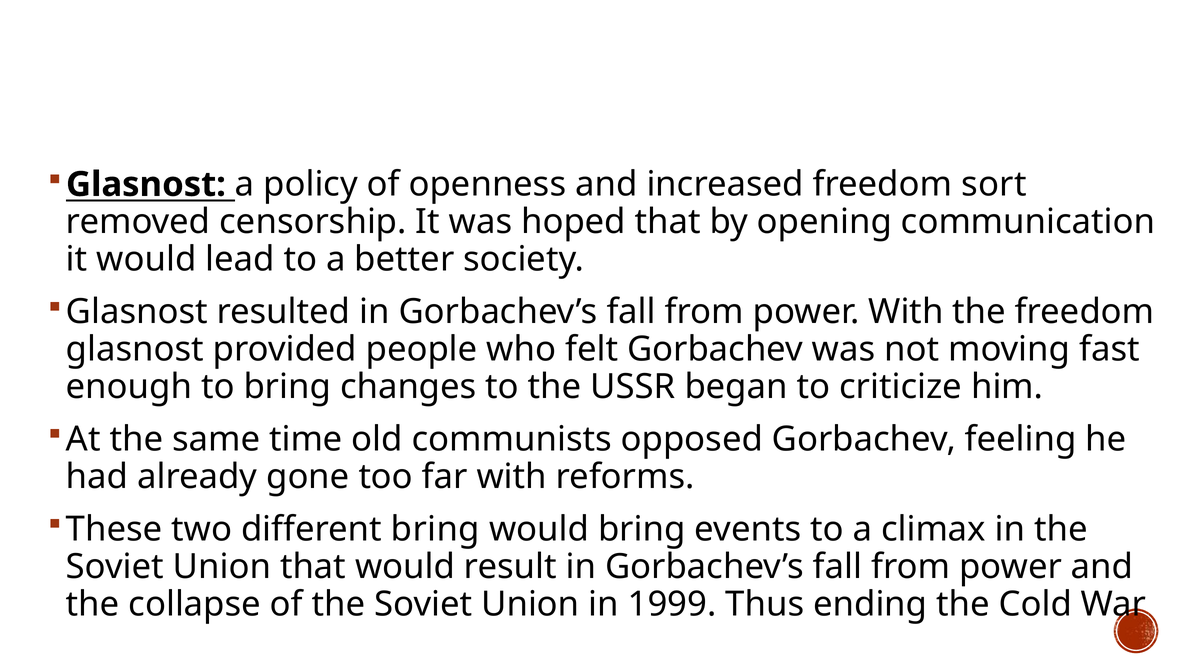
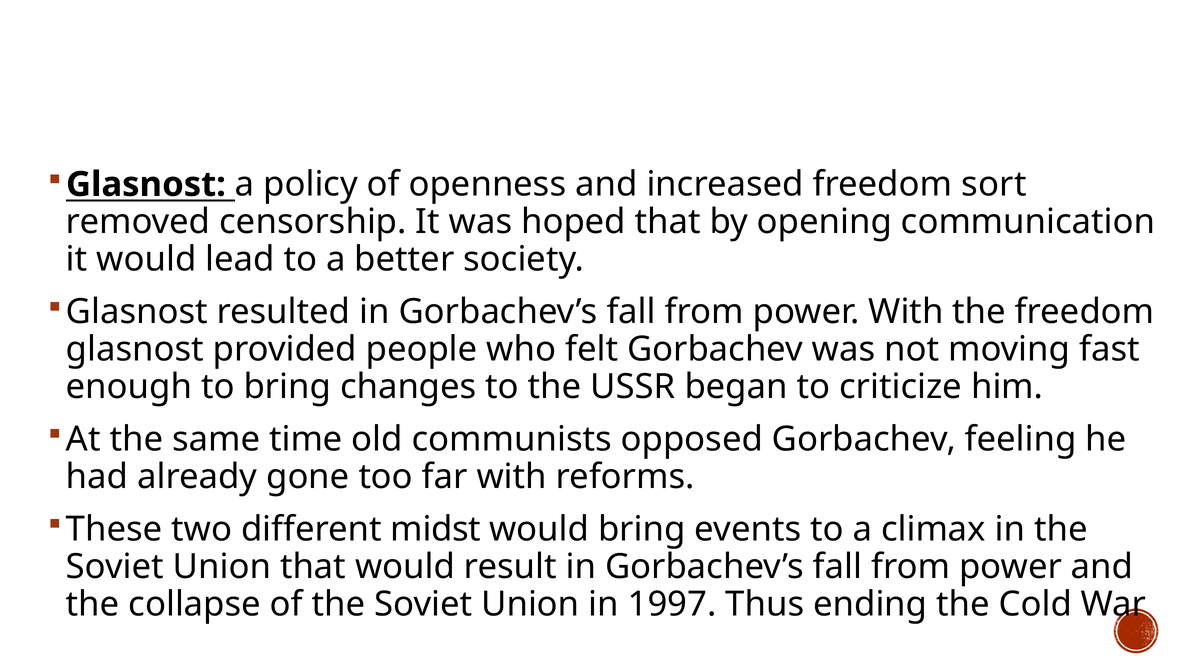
different bring: bring -> midst
1999: 1999 -> 1997
